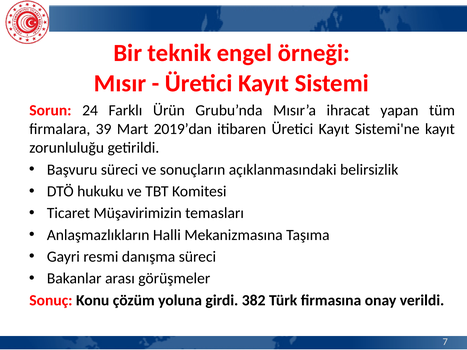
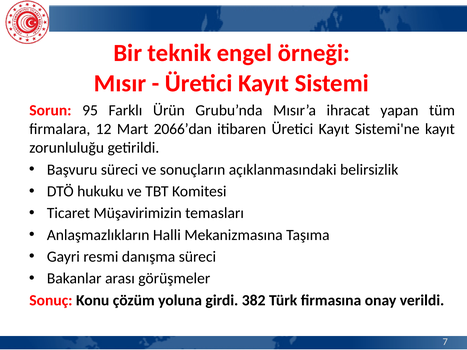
24: 24 -> 95
39: 39 -> 12
2019’dan: 2019’dan -> 2066’dan
